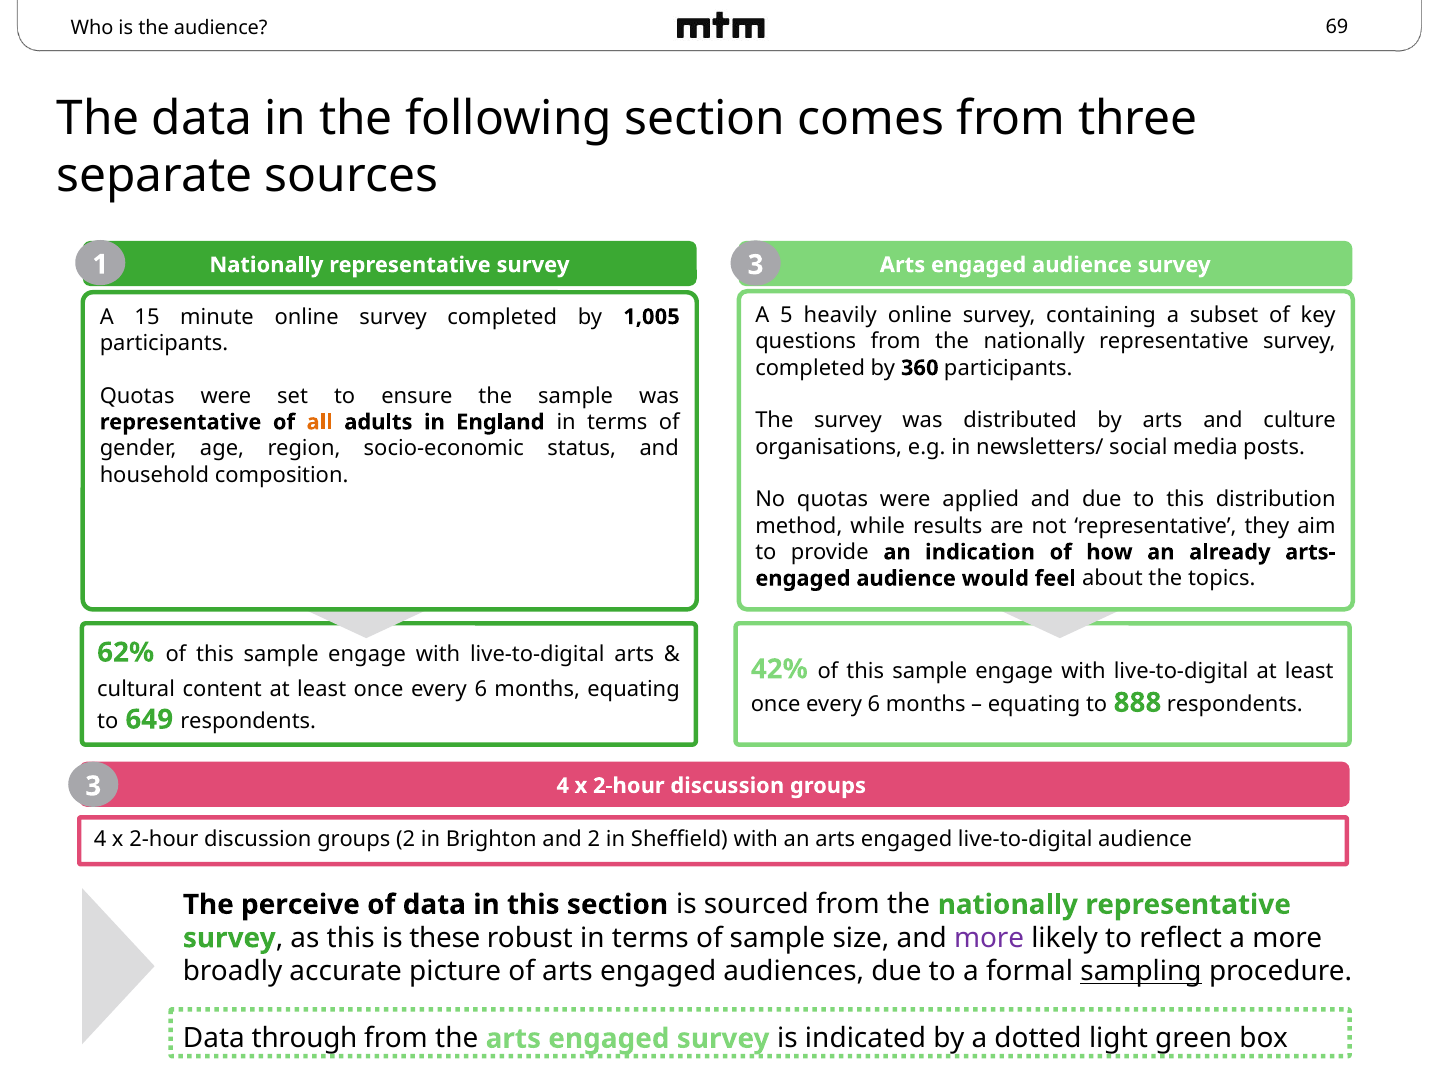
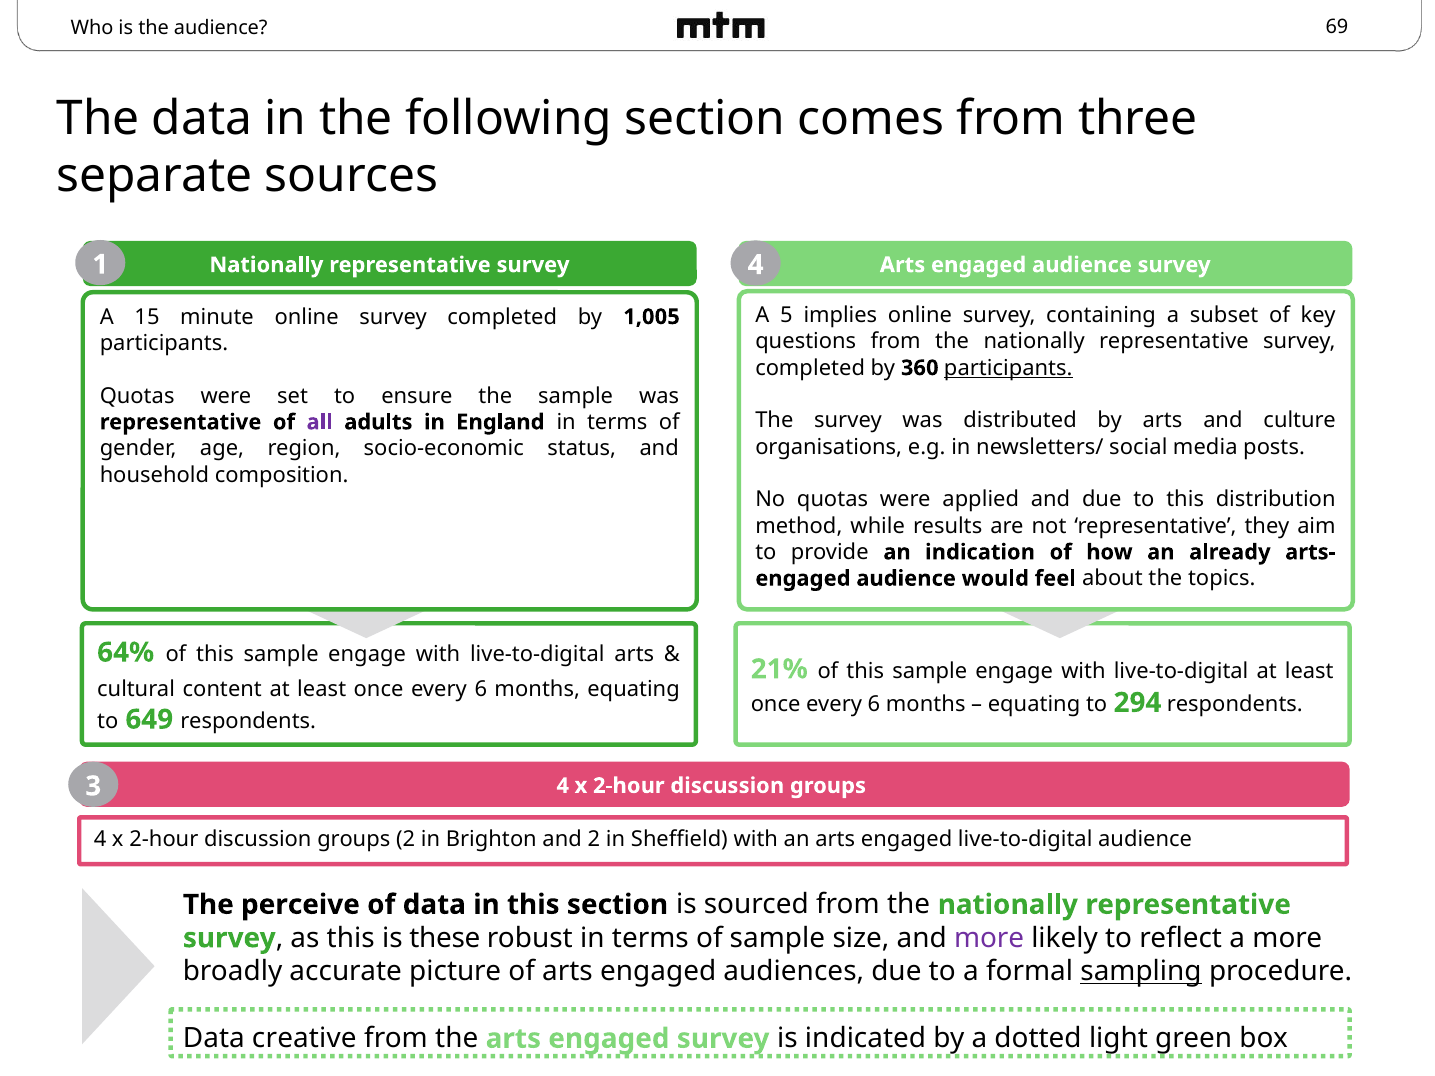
1 3: 3 -> 4
heavily: heavily -> implies
participants at (1008, 368) underline: none -> present
all colour: orange -> purple
62%: 62% -> 64%
42%: 42% -> 21%
888: 888 -> 294
through: through -> creative
